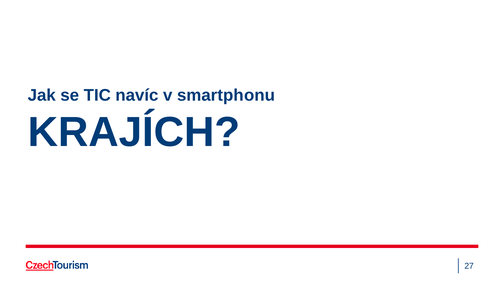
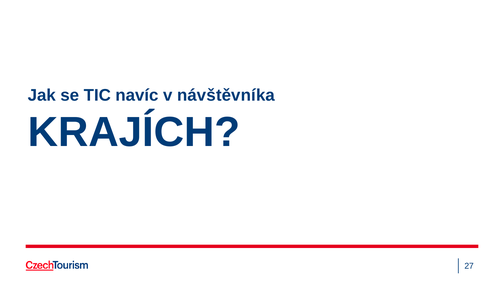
smartphonu: smartphonu -> návštěvníka
